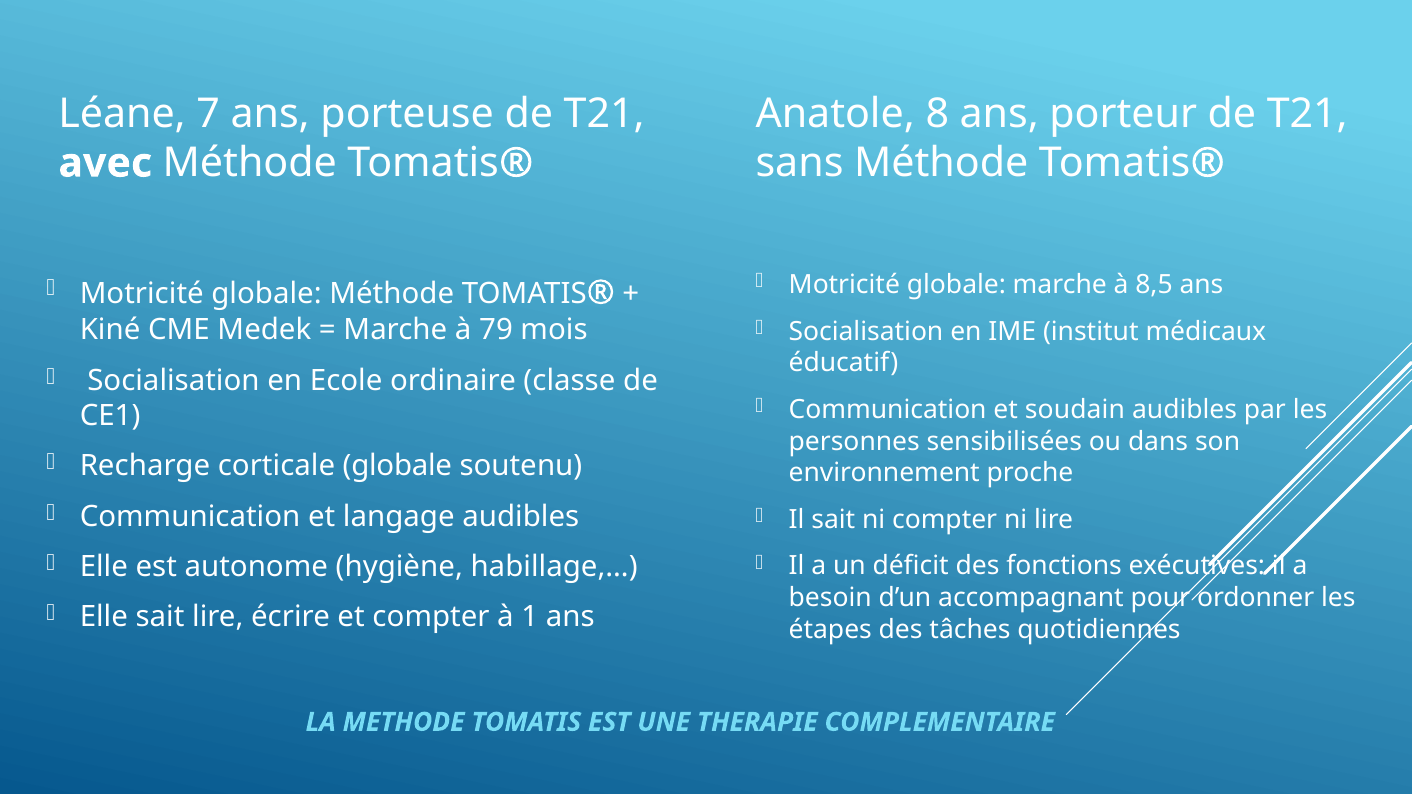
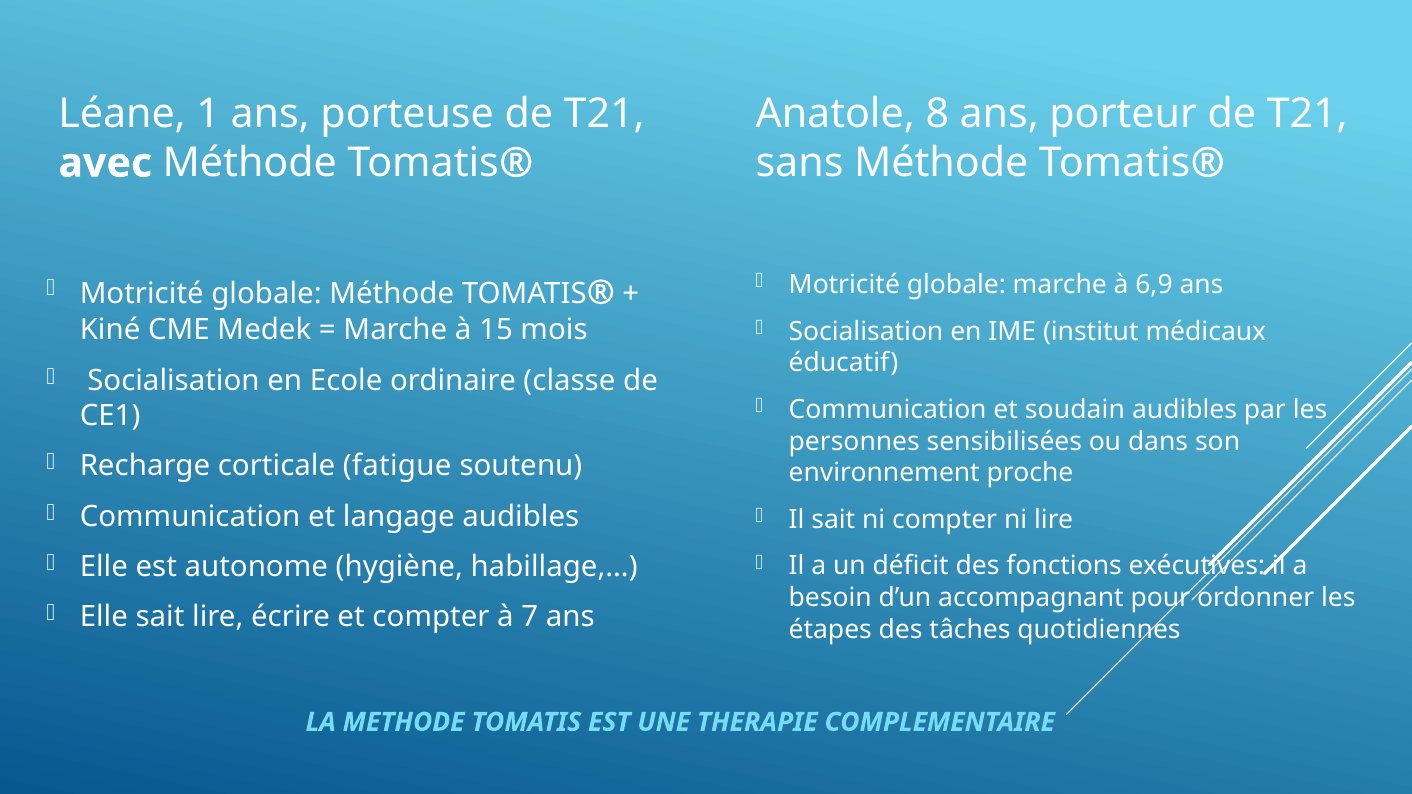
7: 7 -> 1
8,5: 8,5 -> 6,9
79: 79 -> 15
corticale globale: globale -> fatigue
1: 1 -> 7
